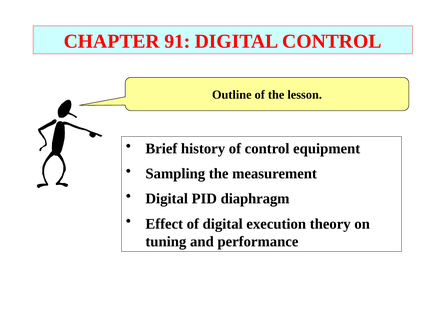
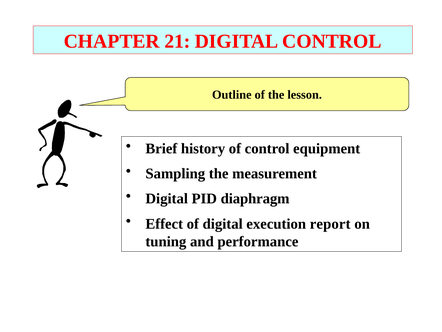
91: 91 -> 21
theory: theory -> report
